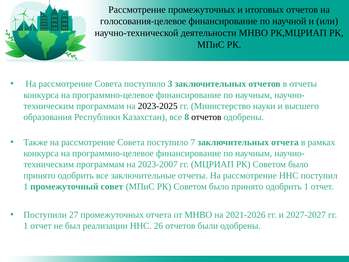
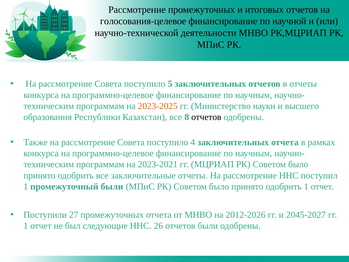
3: 3 -> 5
2023-2025 colour: black -> orange
7: 7 -> 4
2023-2007: 2023-2007 -> 2023-2021
промежуточный совет: совет -> были
2021-2026: 2021-2026 -> 2012-2026
2027-2027: 2027-2027 -> 2045-2027
реализации: реализации -> следующие
